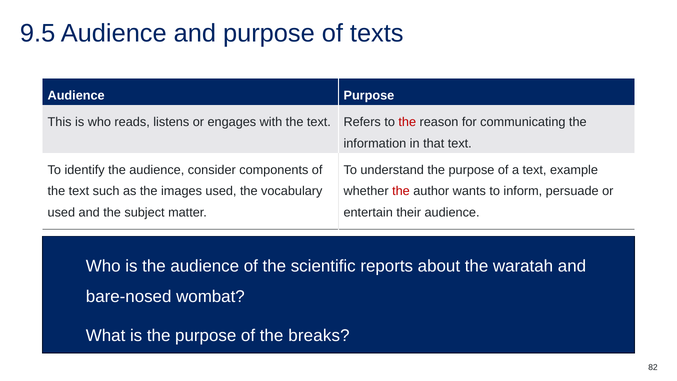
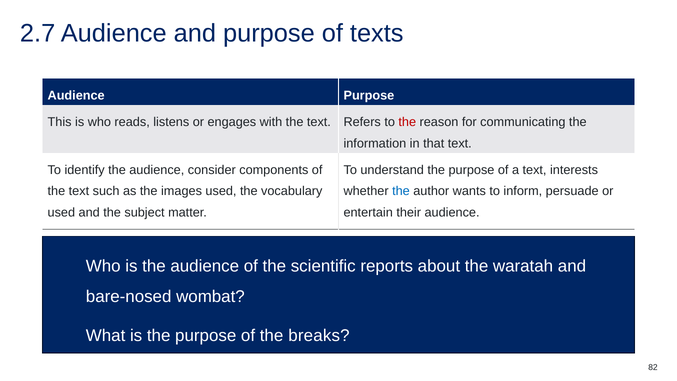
9.5: 9.5 -> 2.7
example: example -> interests
the at (401, 191) colour: red -> blue
